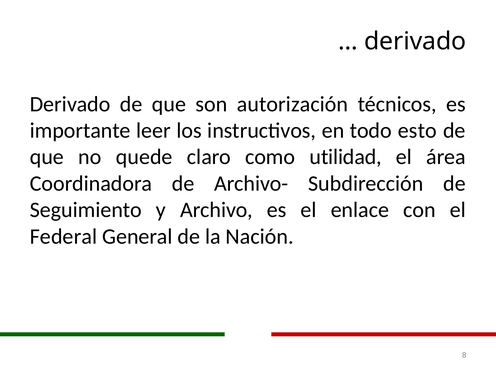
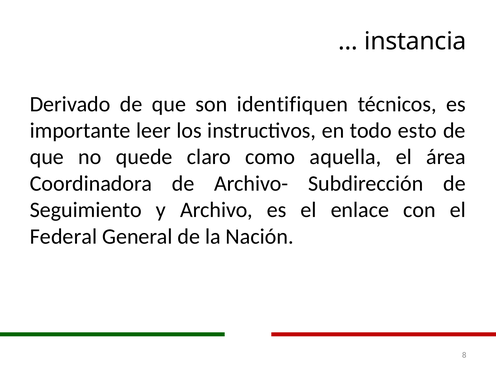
derivado at (415, 41): derivado -> instancia
autorización: autorización -> identifiquen
utilidad: utilidad -> aquella
